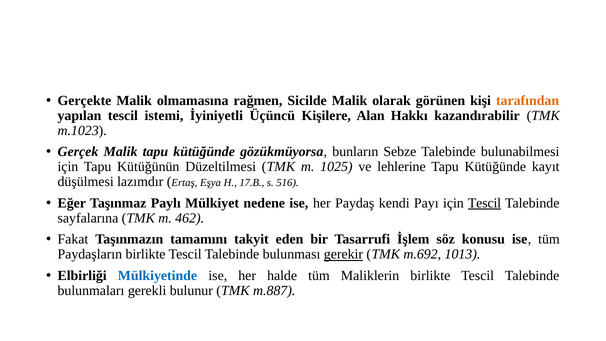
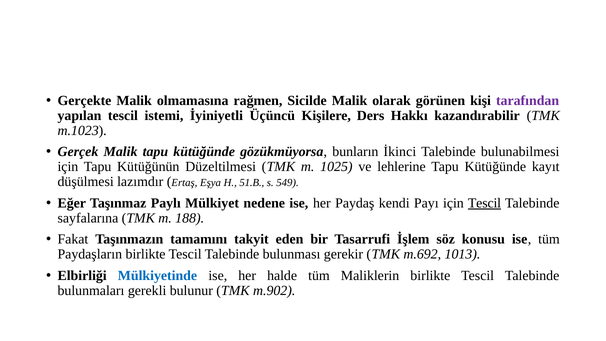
tarafından colour: orange -> purple
Alan: Alan -> Ders
Sebze: Sebze -> İkinci
17.B: 17.B -> 51.B
516: 516 -> 549
462: 462 -> 188
gerekir underline: present -> none
m.887: m.887 -> m.902
